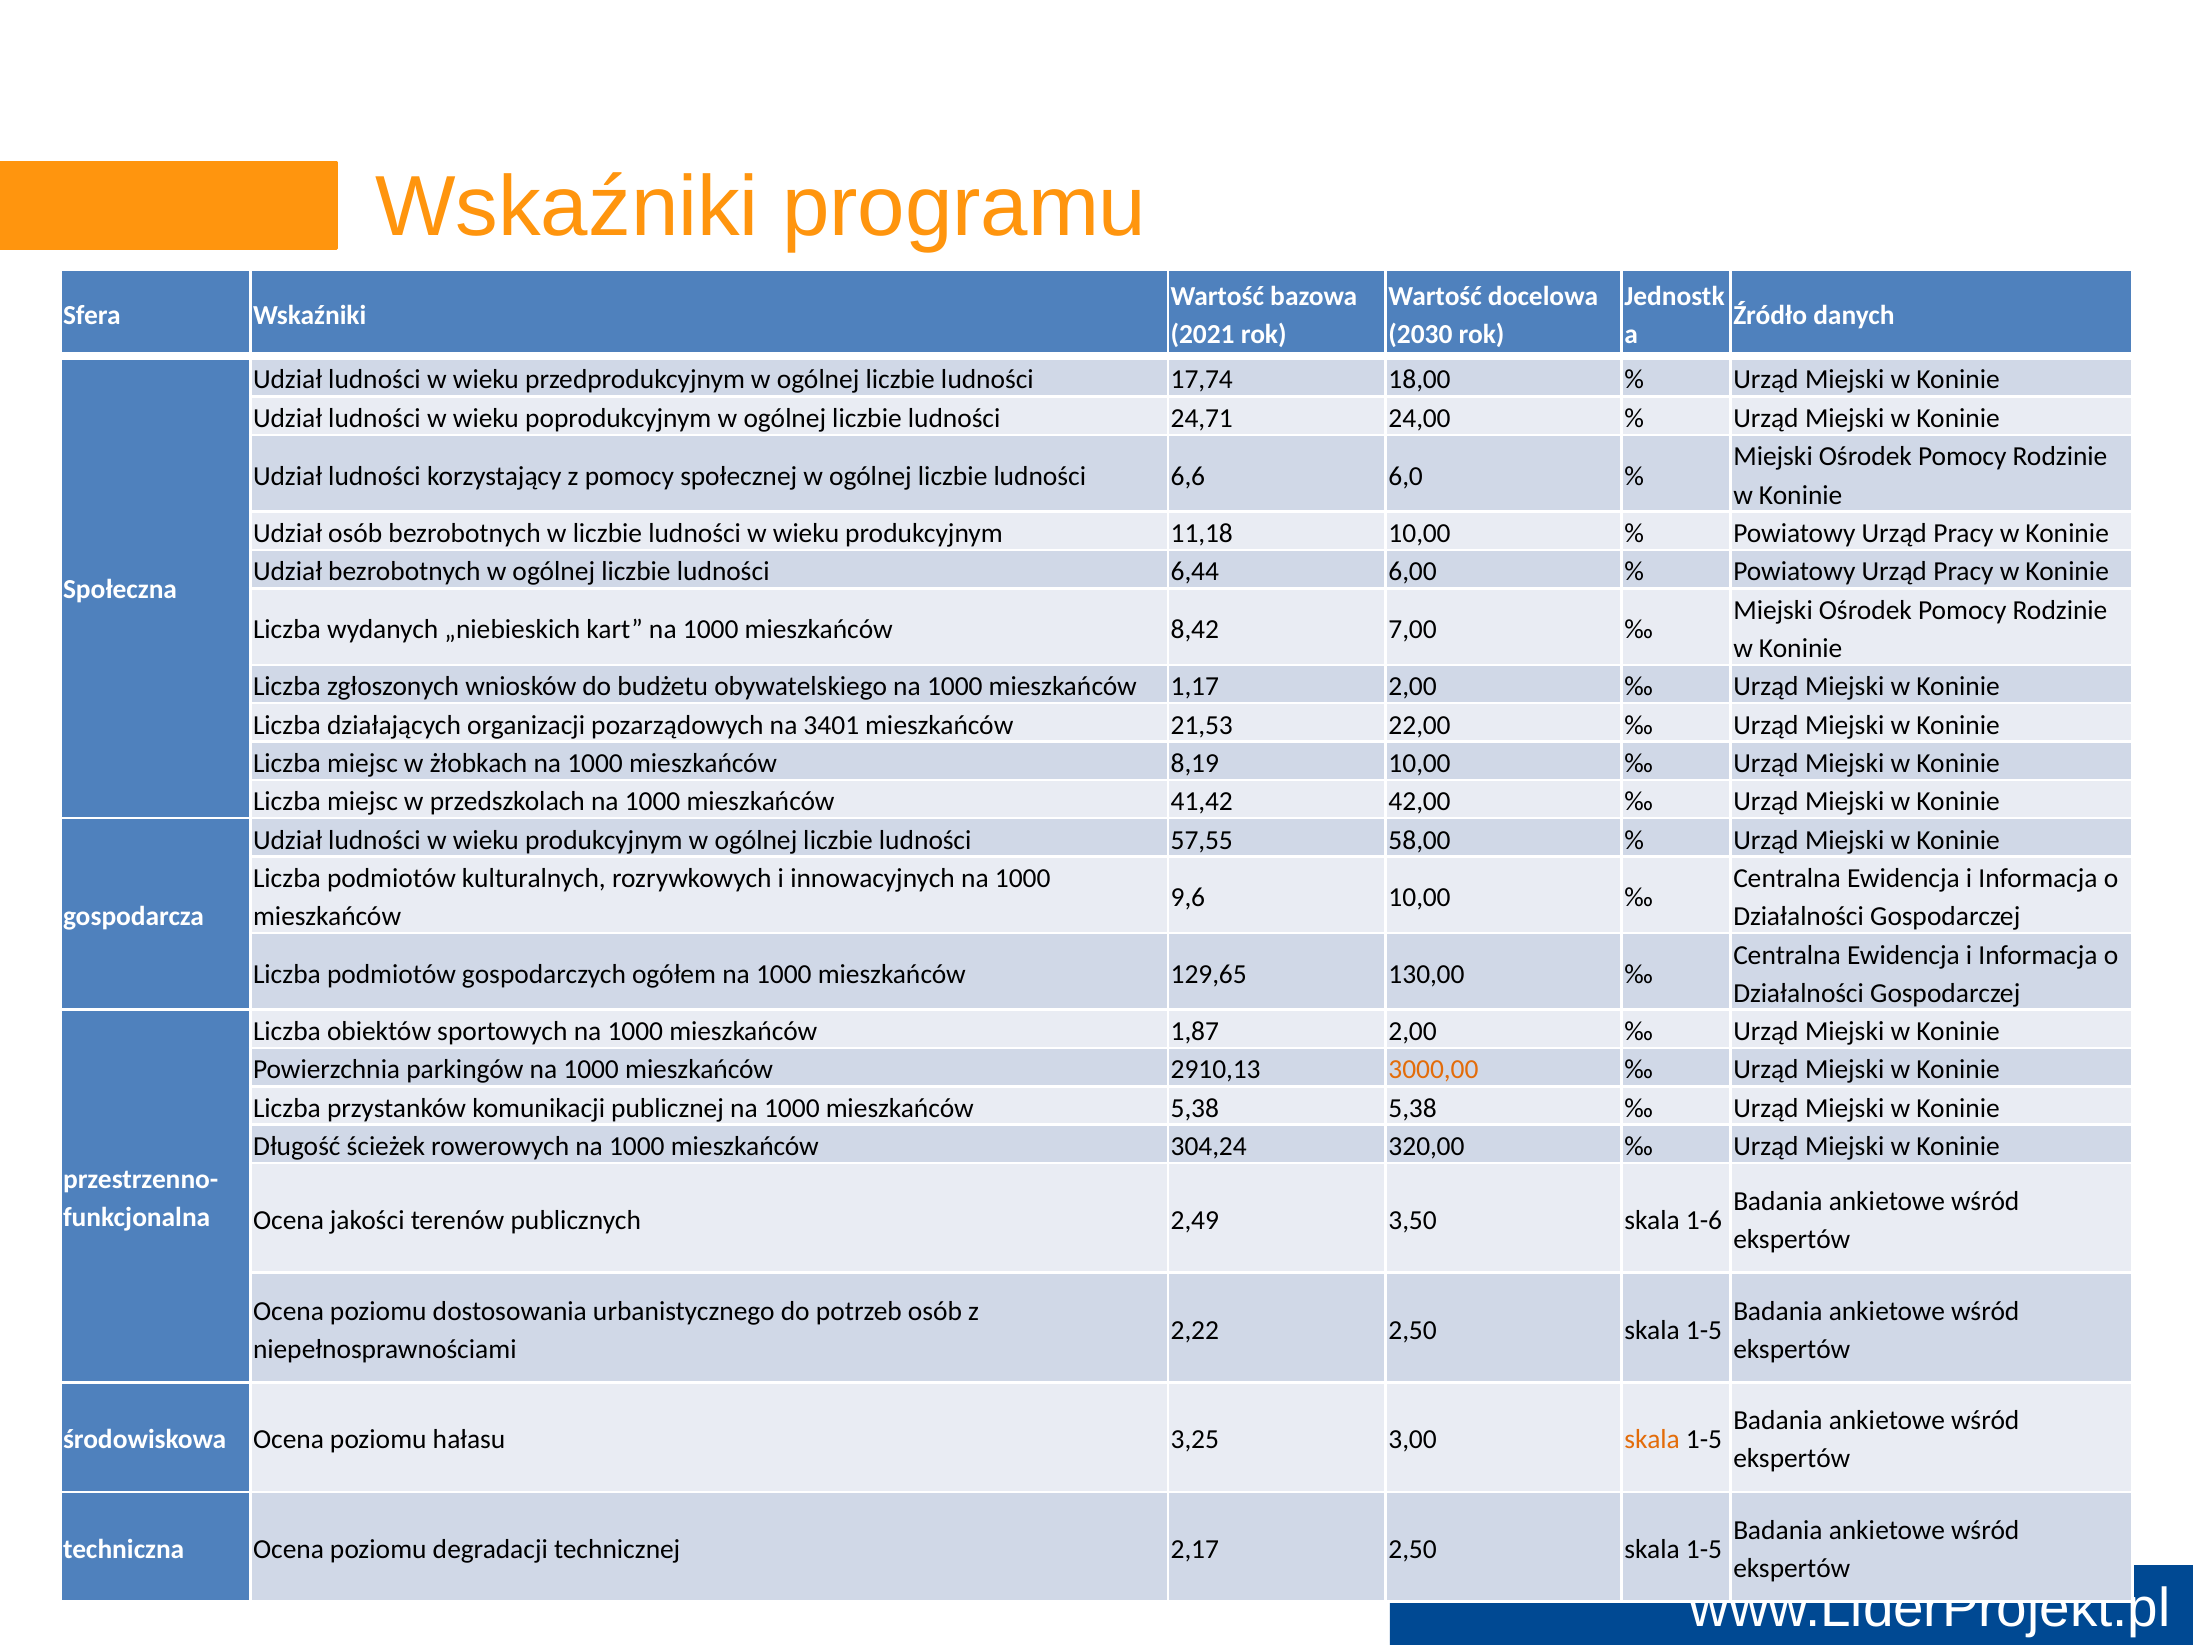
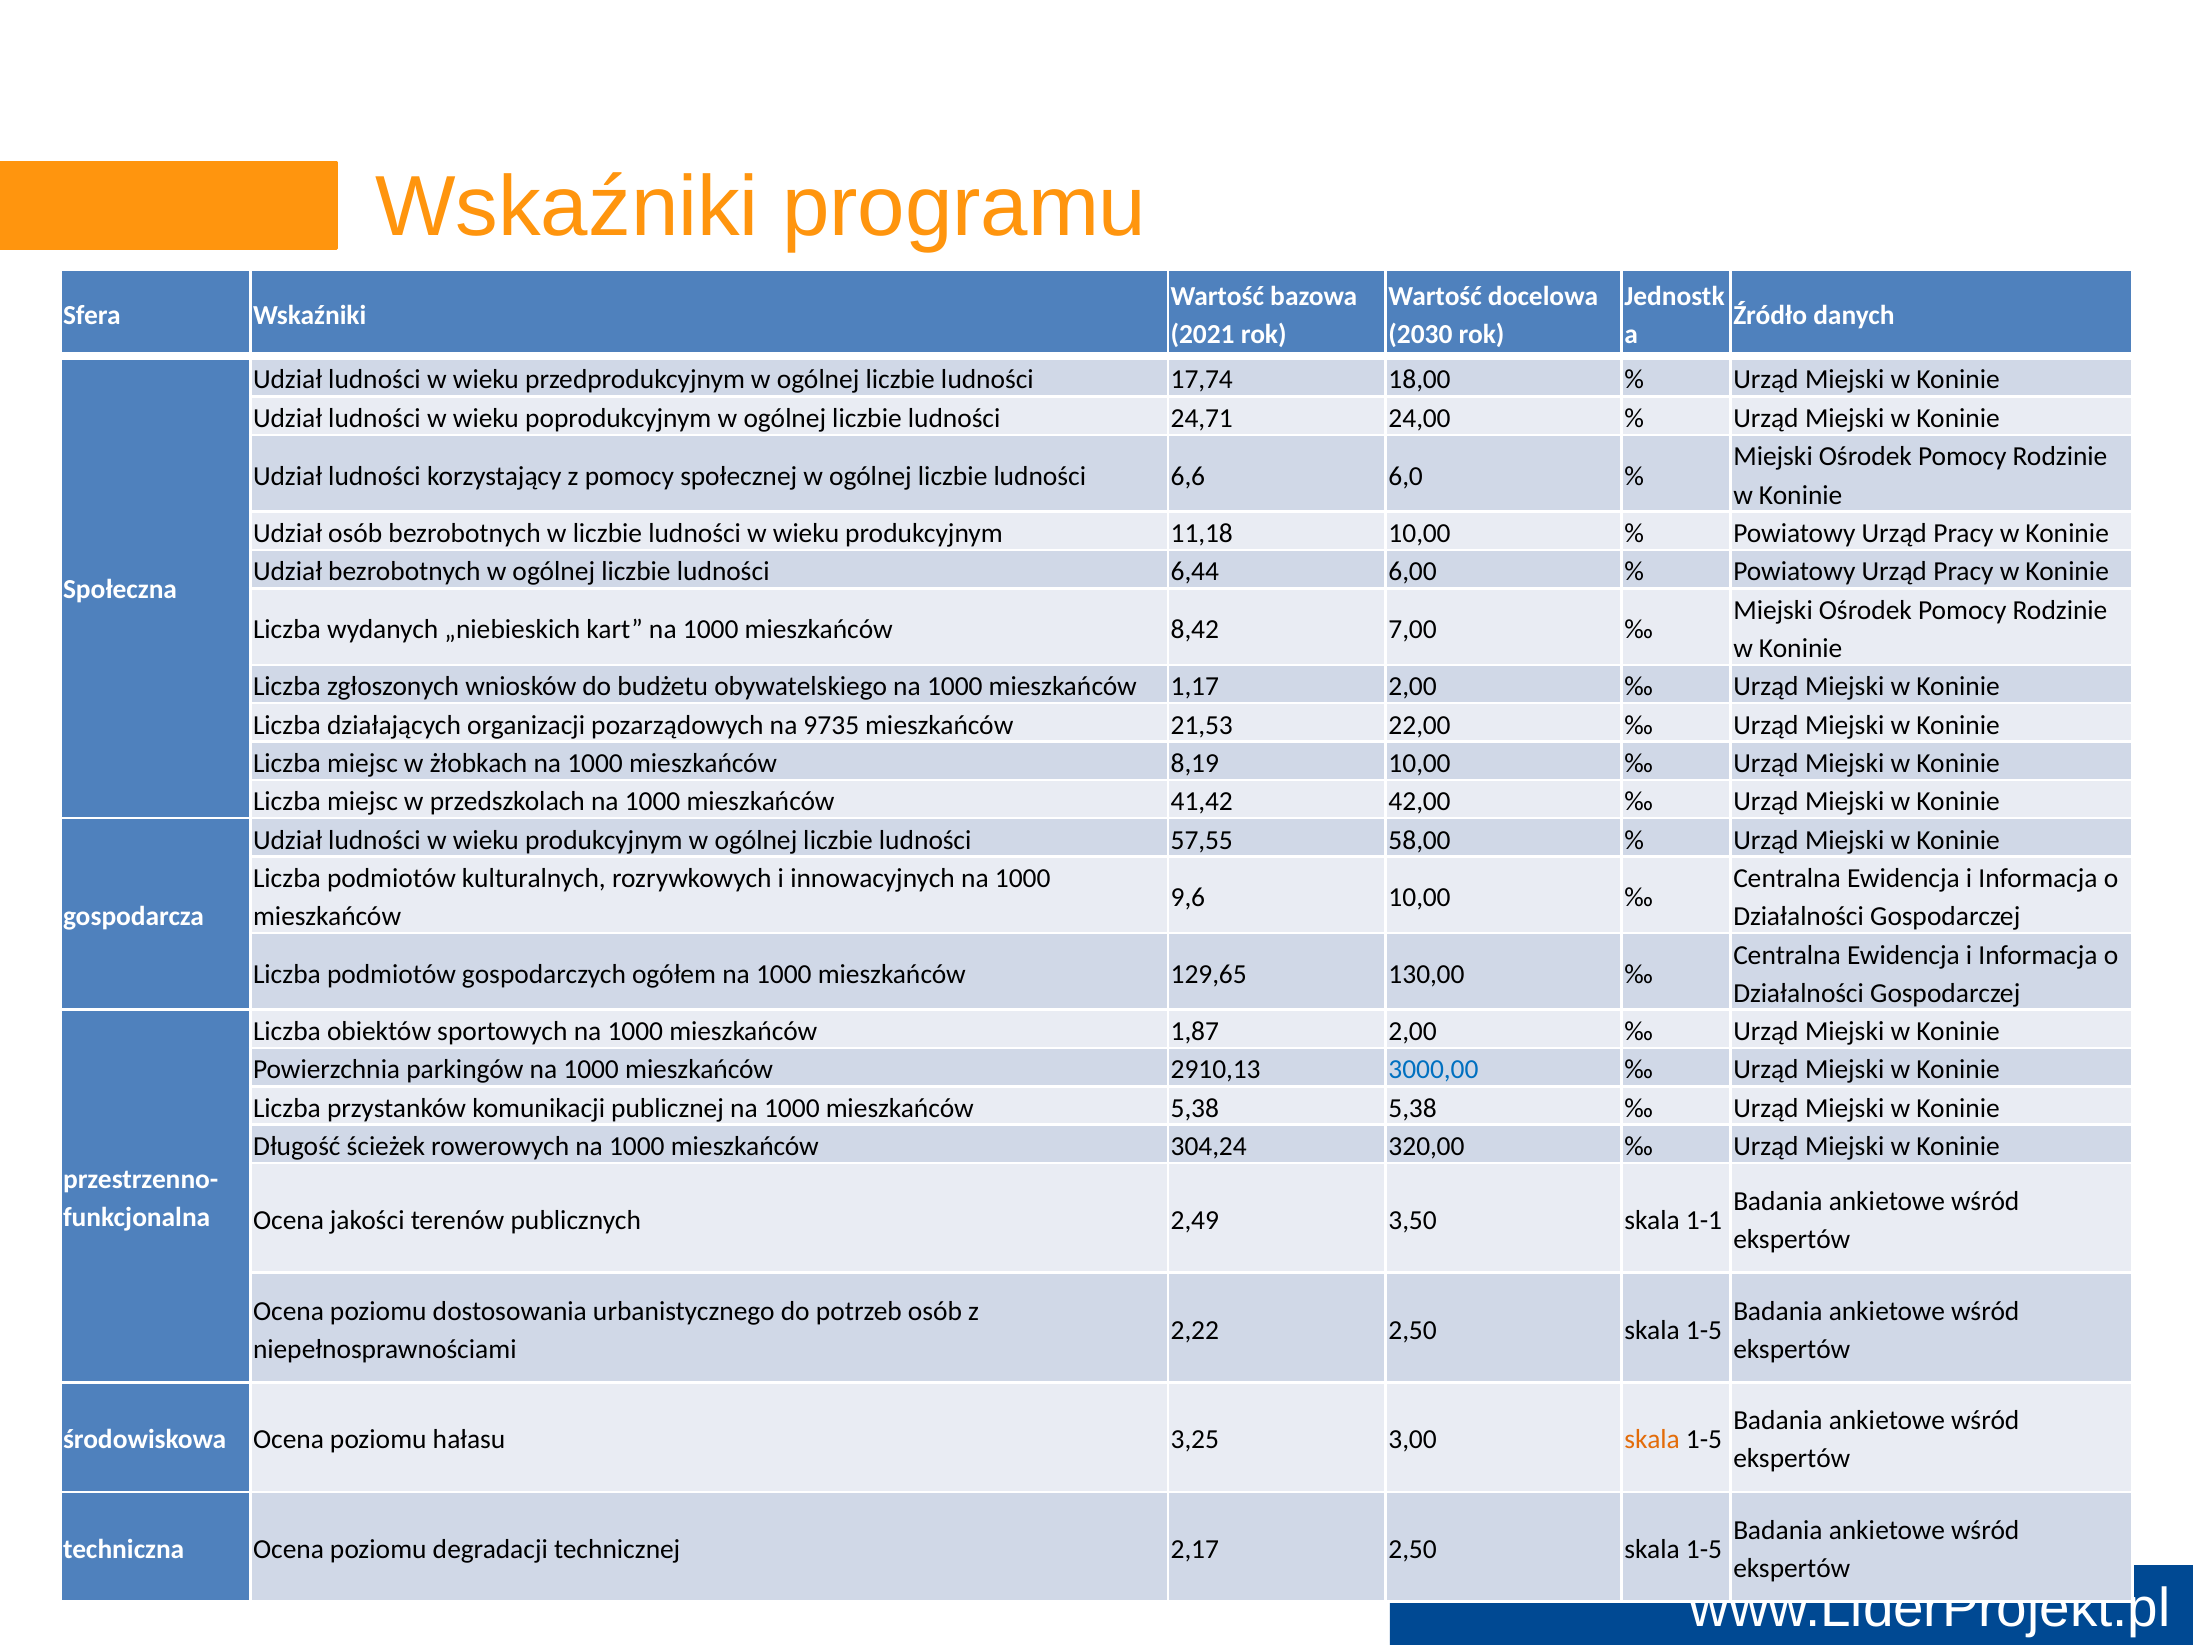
3401: 3401 -> 9735
3000,00 colour: orange -> blue
1-6: 1-6 -> 1-1
